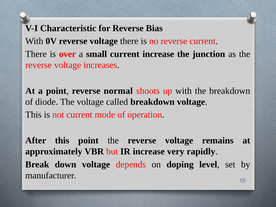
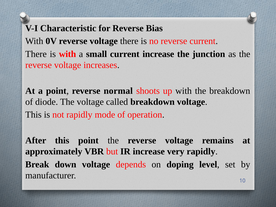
is over: over -> with
not current: current -> rapidly
